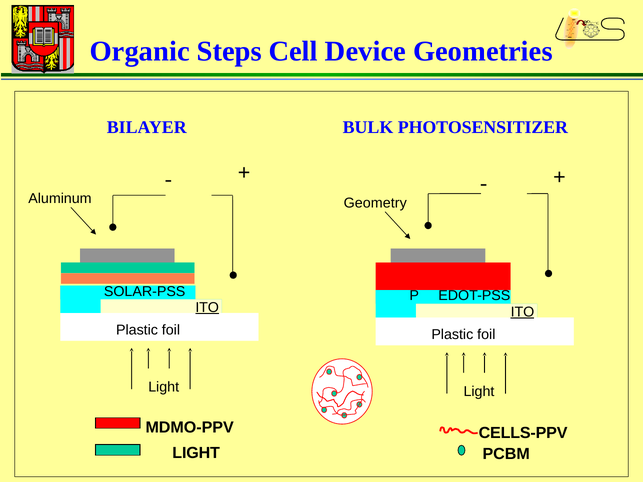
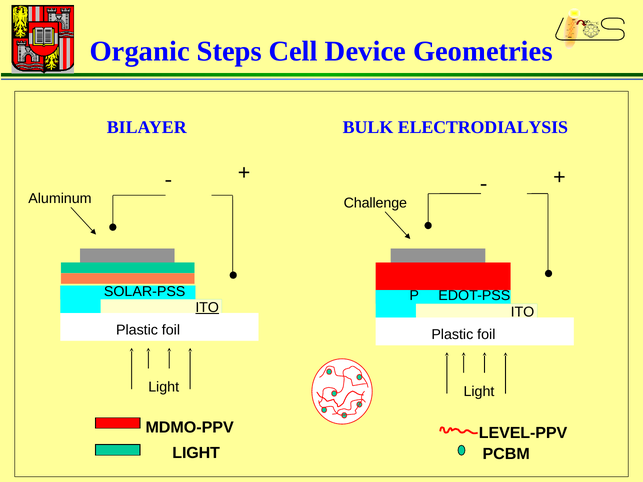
PHOTOSENSITIZER: PHOTOSENSITIZER -> ELECTRODIALYSIS
Geometry: Geometry -> Challenge
ITO at (522, 312) underline: present -> none
CELLS-PPV: CELLS-PPV -> LEVEL-PPV
